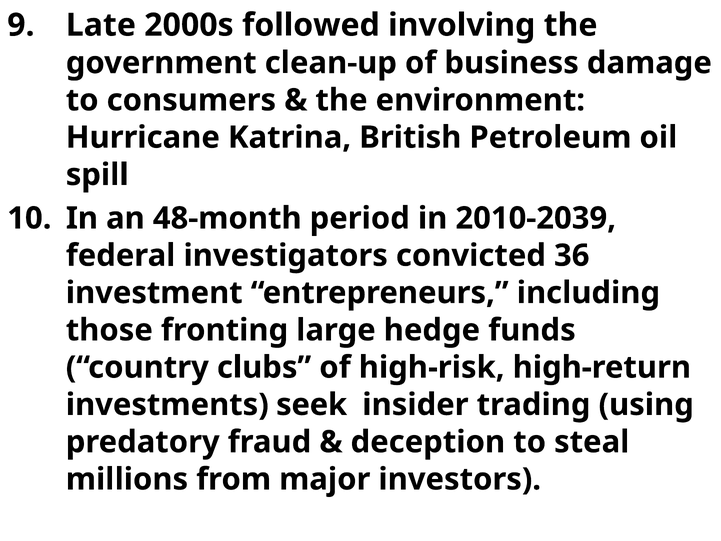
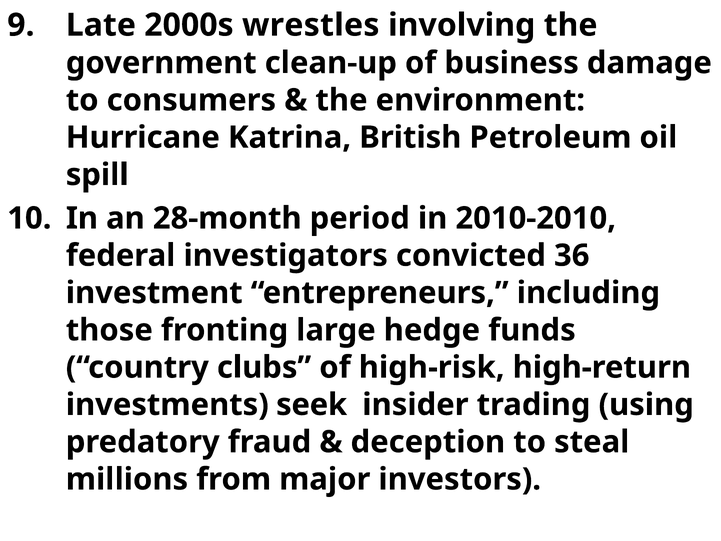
followed: followed -> wrestles
48-month: 48-month -> 28-month
2010-2039: 2010-2039 -> 2010-2010
